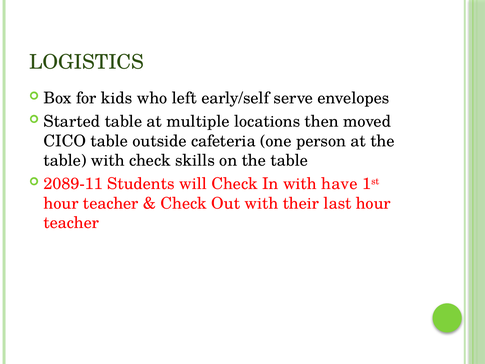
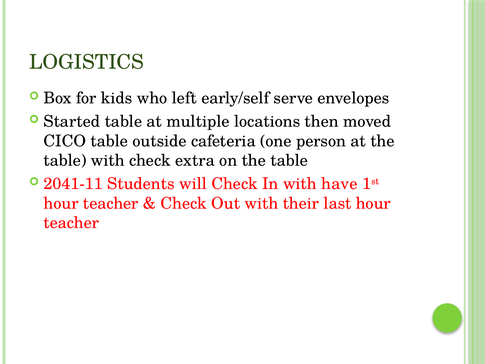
skills: skills -> extra
2089-11: 2089-11 -> 2041-11
